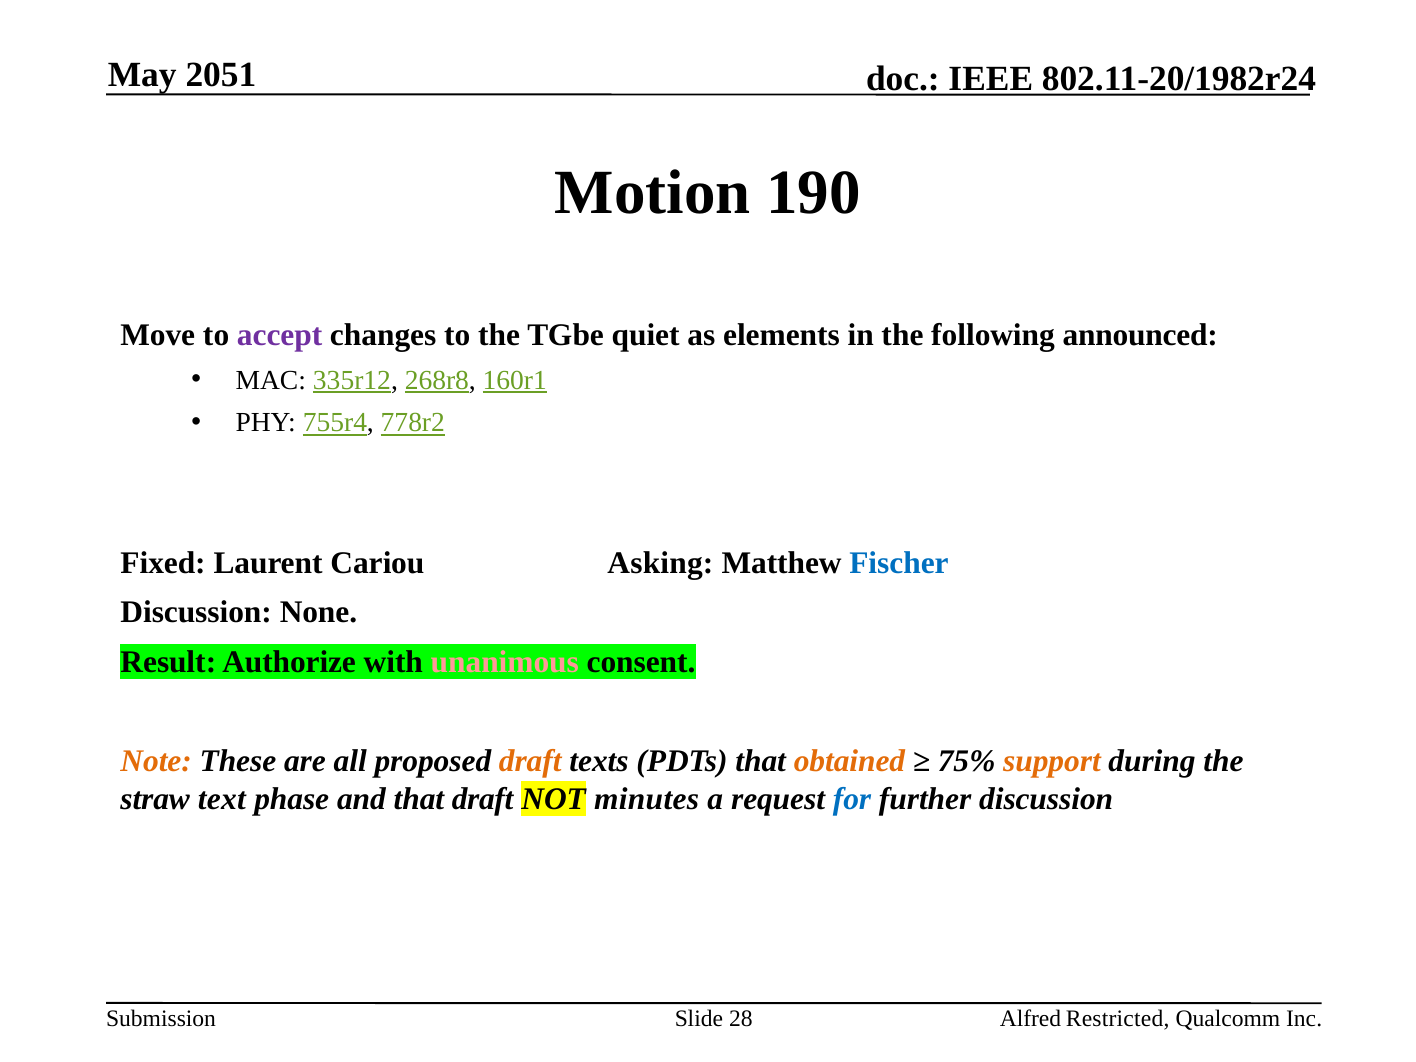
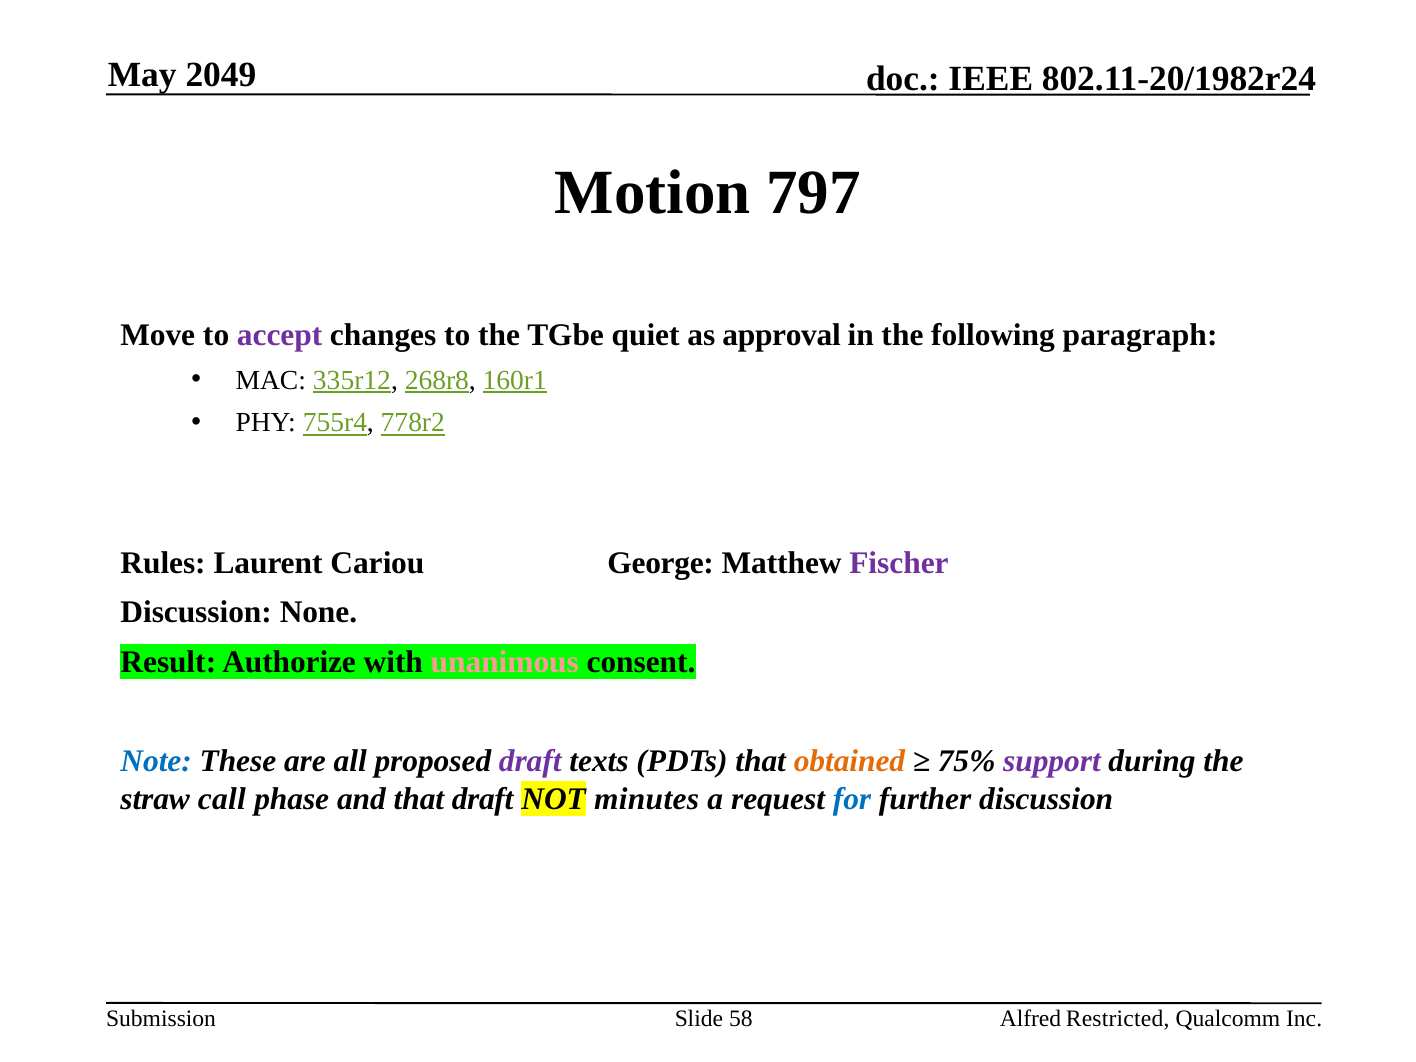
2051: 2051 -> 2049
190: 190 -> 797
elements: elements -> approval
announced: announced -> paragraph
Fixed: Fixed -> Rules
Asking: Asking -> George
Fischer colour: blue -> purple
Note colour: orange -> blue
draft at (530, 761) colour: orange -> purple
support colour: orange -> purple
text: text -> call
28: 28 -> 58
